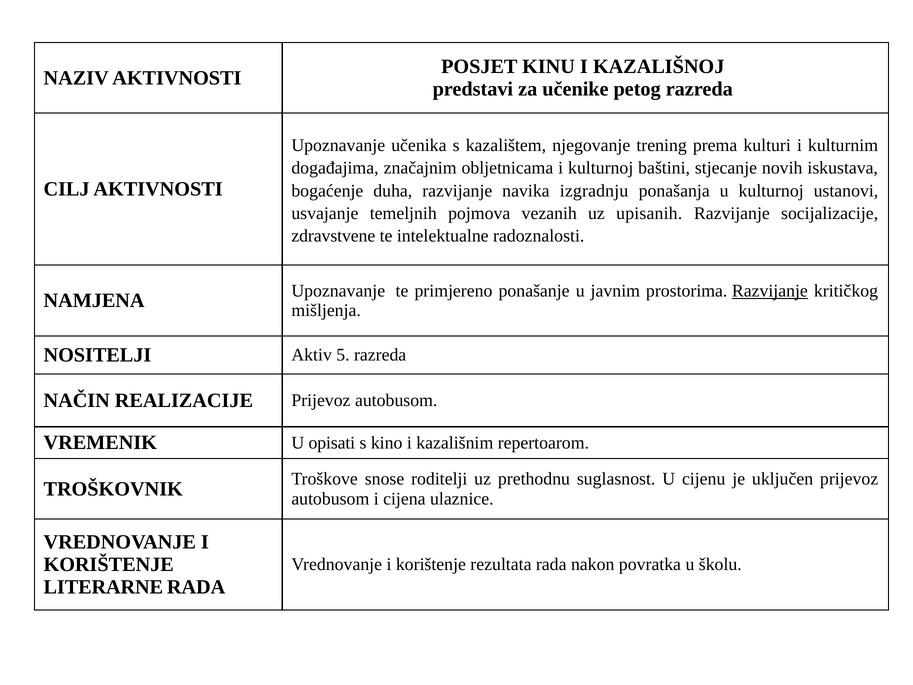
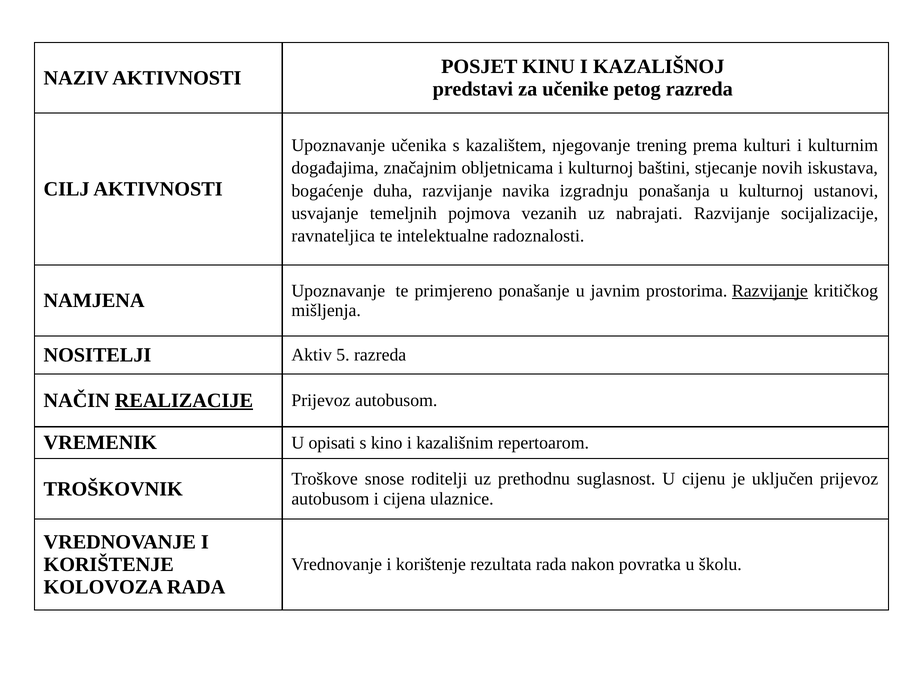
upisanih: upisanih -> nabrajati
zdravstvene: zdravstvene -> ravnateljica
REALIZACIJE underline: none -> present
LITERARNE: LITERARNE -> KOLOVOZA
